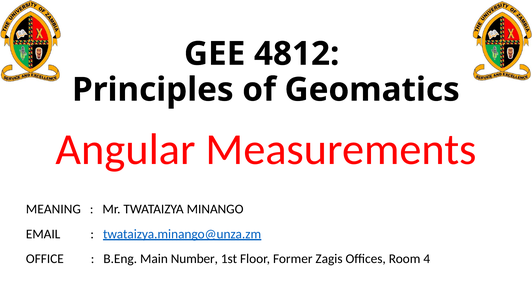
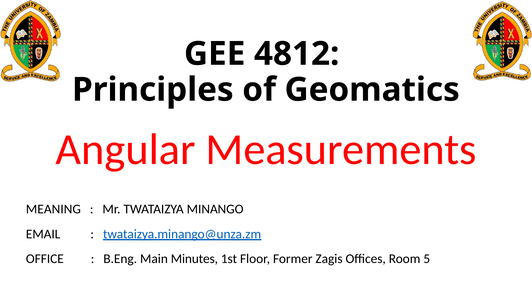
Number: Number -> Minutes
4: 4 -> 5
